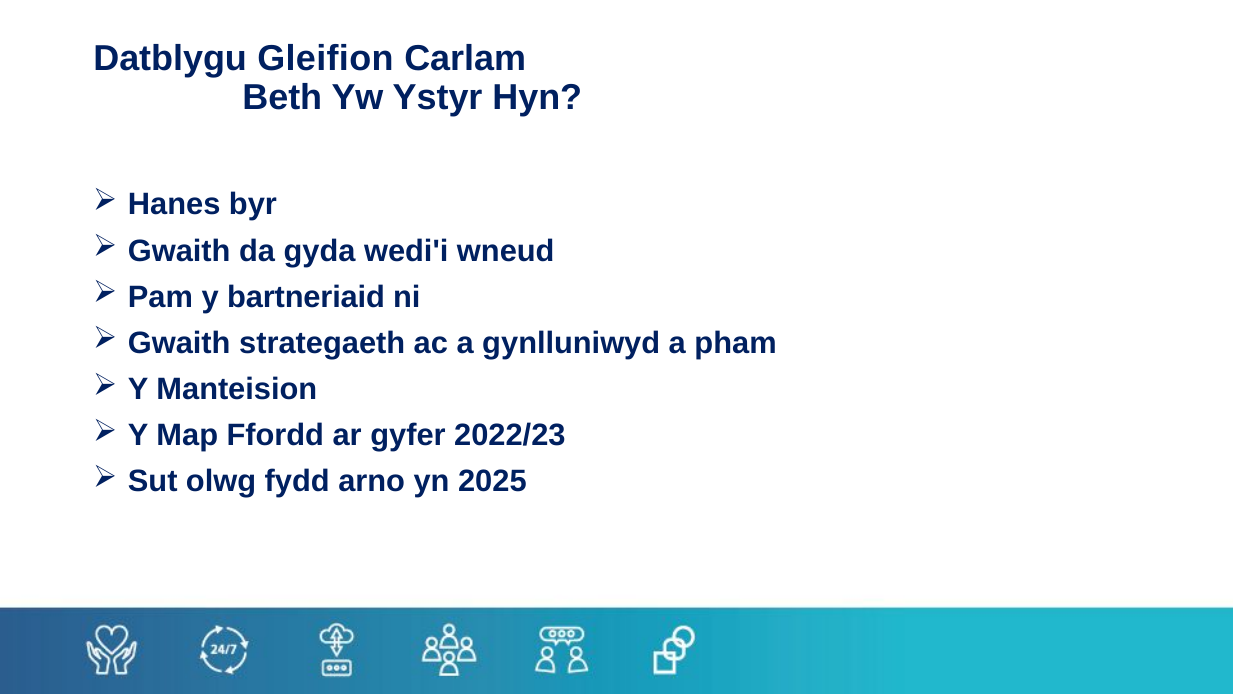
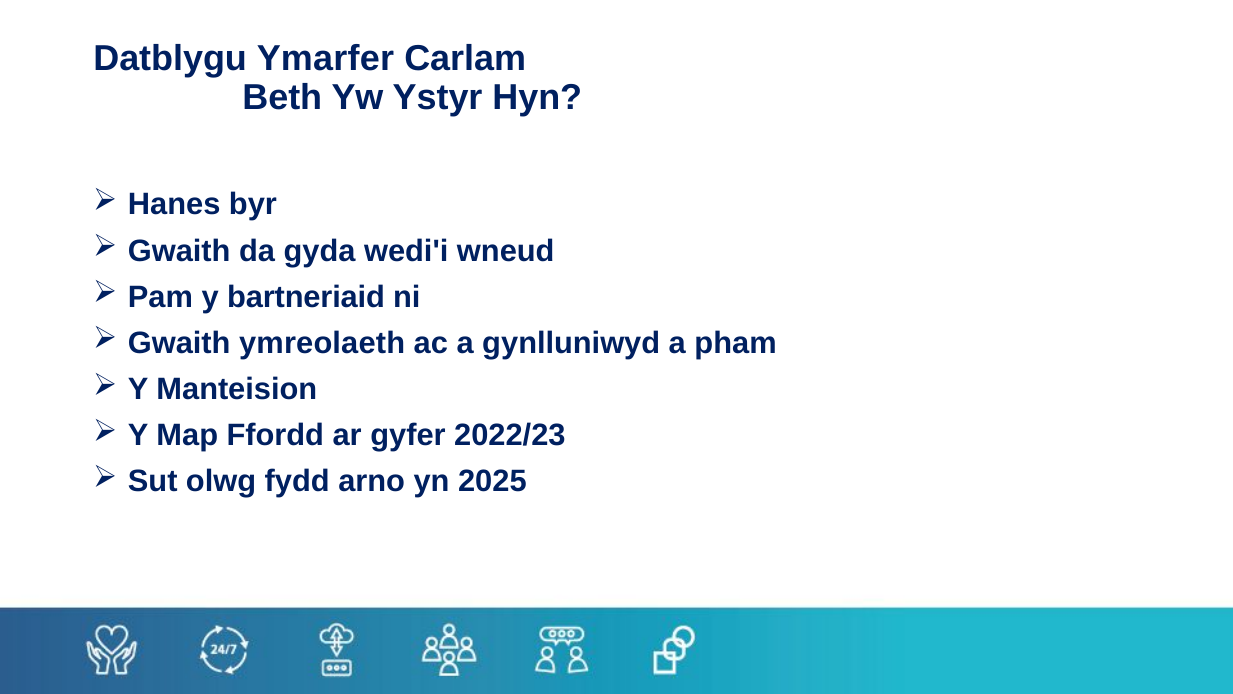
Gleifion: Gleifion -> Ymarfer
strategaeth: strategaeth -> ymreolaeth
